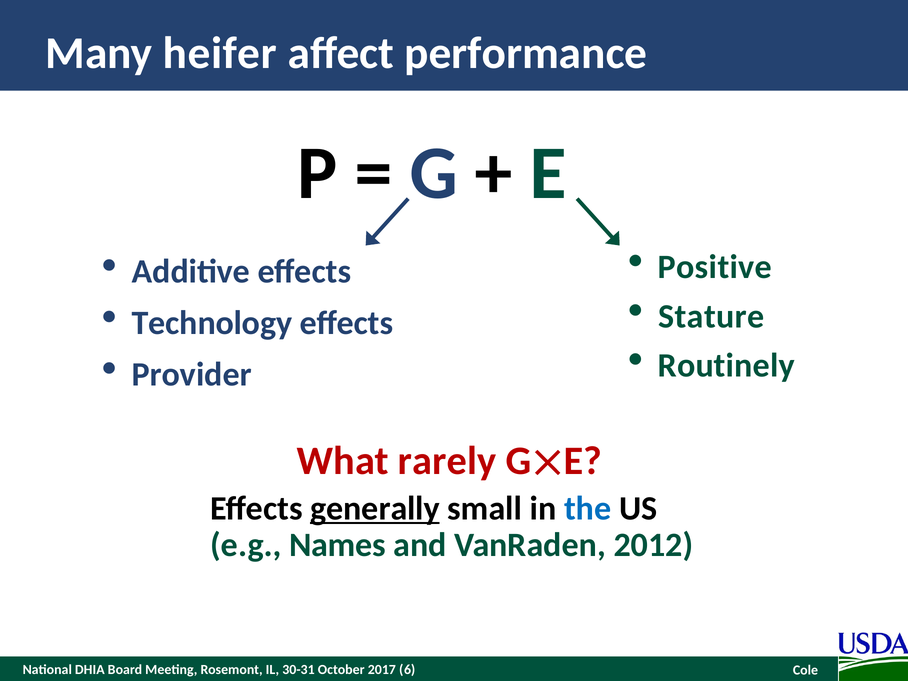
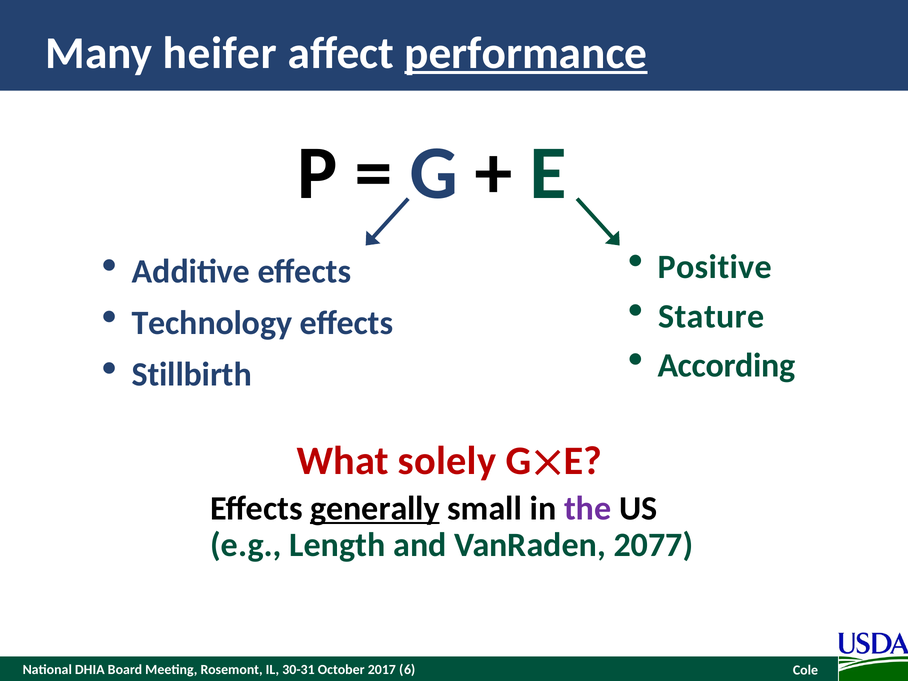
performance underline: none -> present
Routinely: Routinely -> According
Provider: Provider -> Stillbirth
rarely: rarely -> solely
the colour: blue -> purple
Names: Names -> Length
2012: 2012 -> 2077
